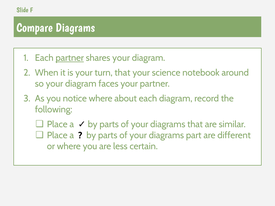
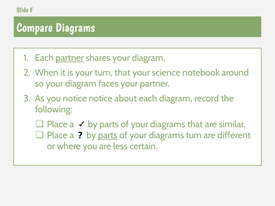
notice where: where -> notice
parts at (108, 135) underline: none -> present
diagrams part: part -> turn
